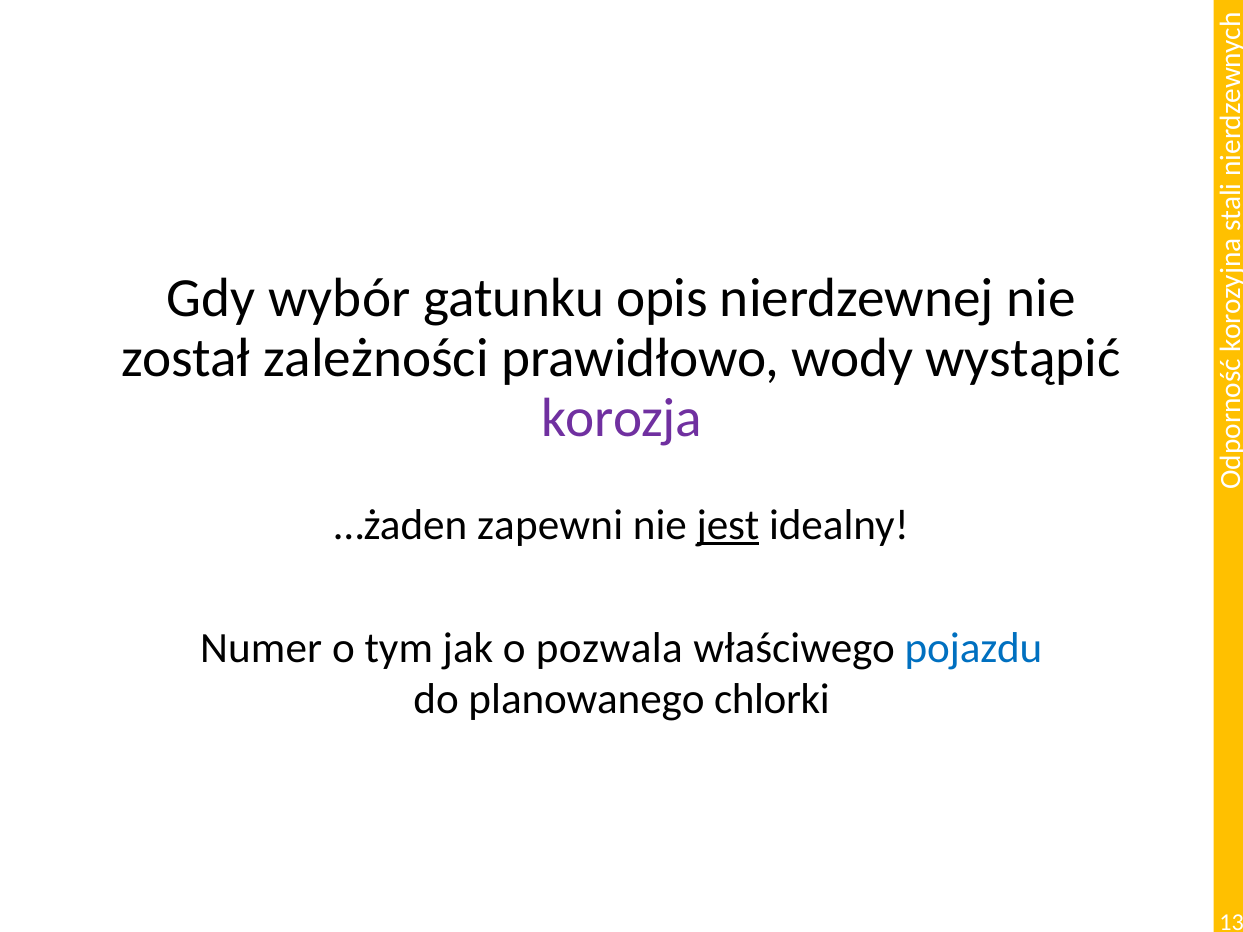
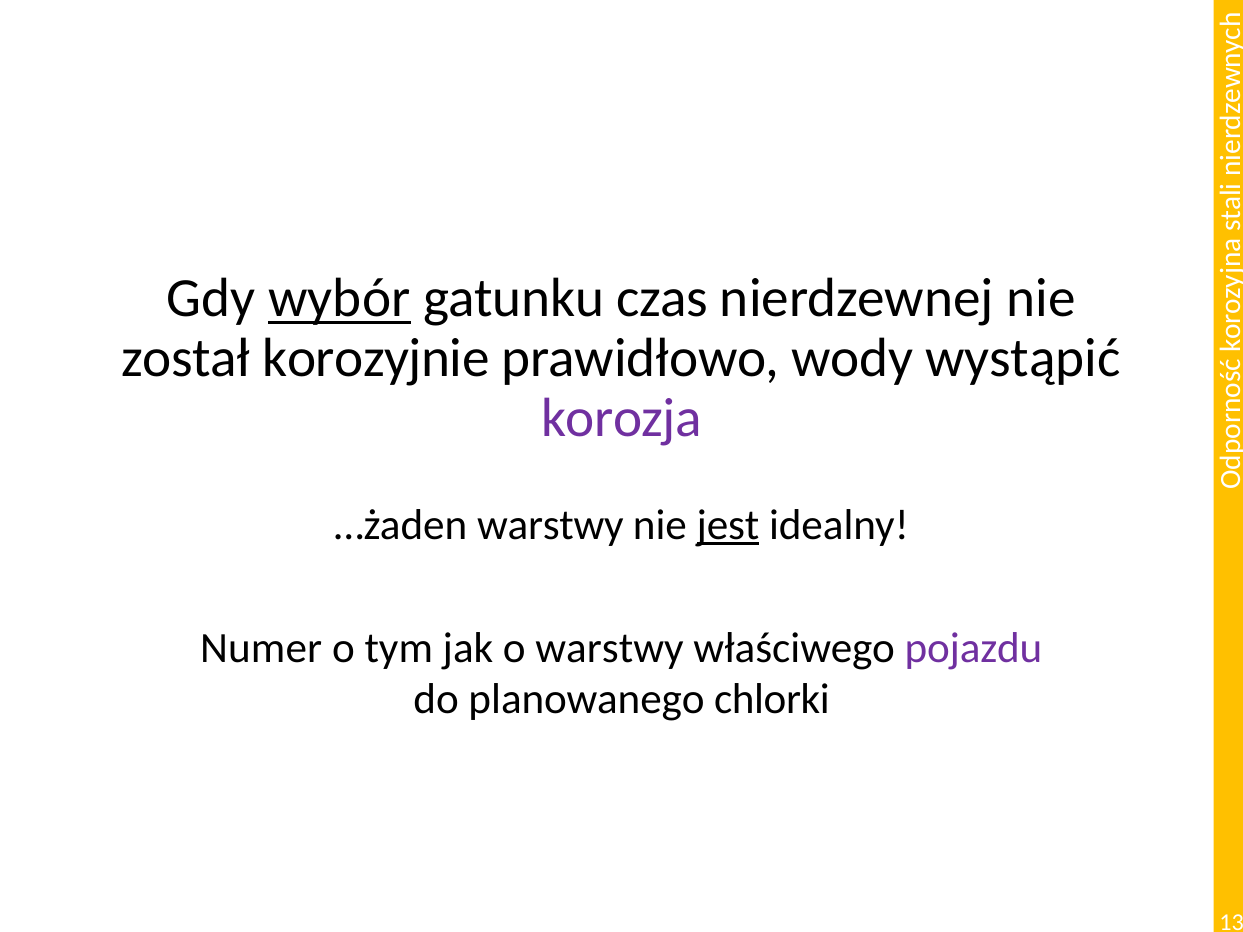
wybór underline: none -> present
opis: opis -> czas
zależności: zależności -> korozyjnie
…żaden zapewni: zapewni -> warstwy
o pozwala: pozwala -> warstwy
pojazdu colour: blue -> purple
